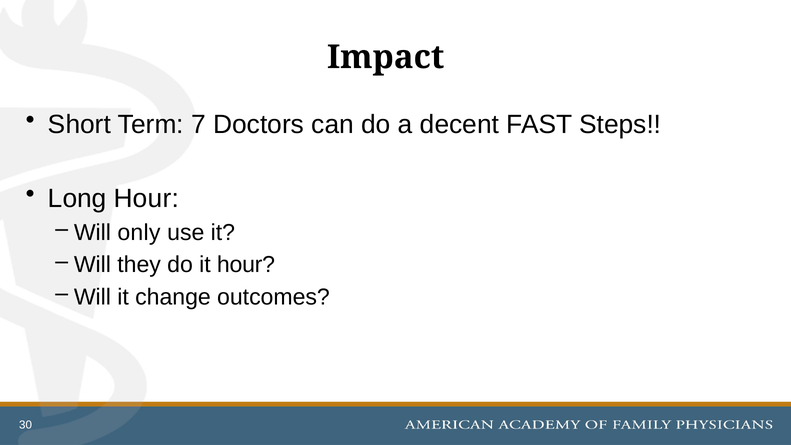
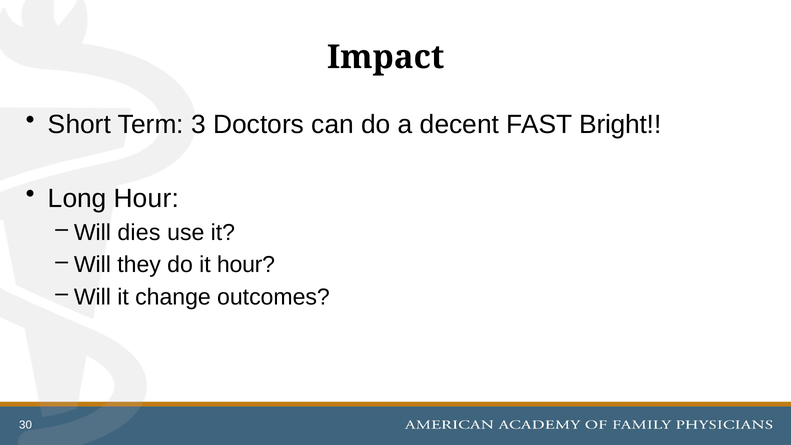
7: 7 -> 3
Steps: Steps -> Bright
only: only -> dies
